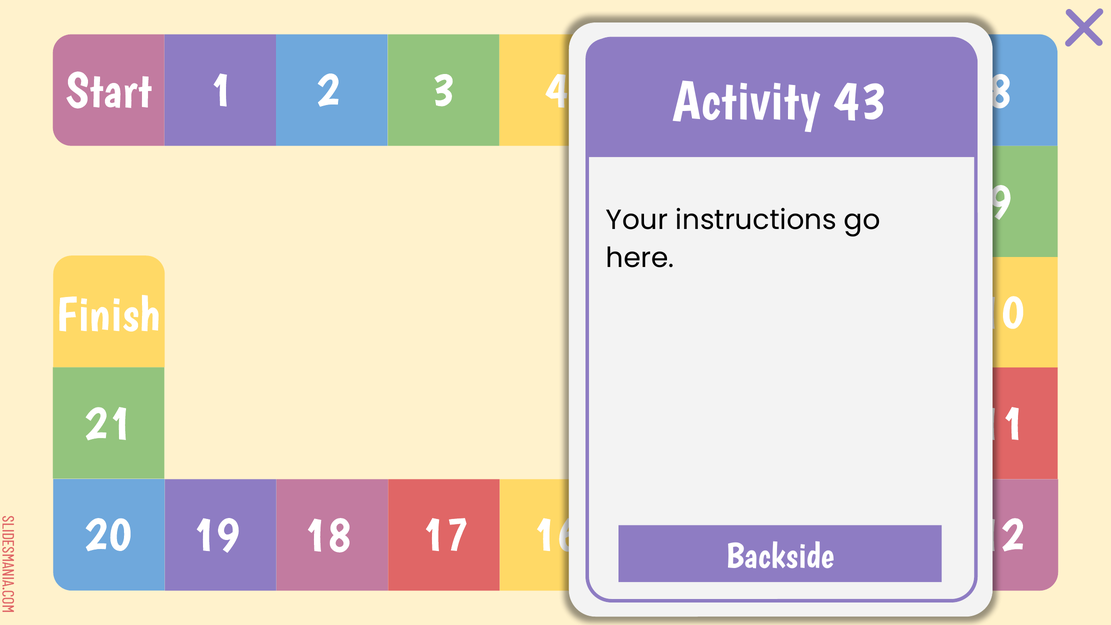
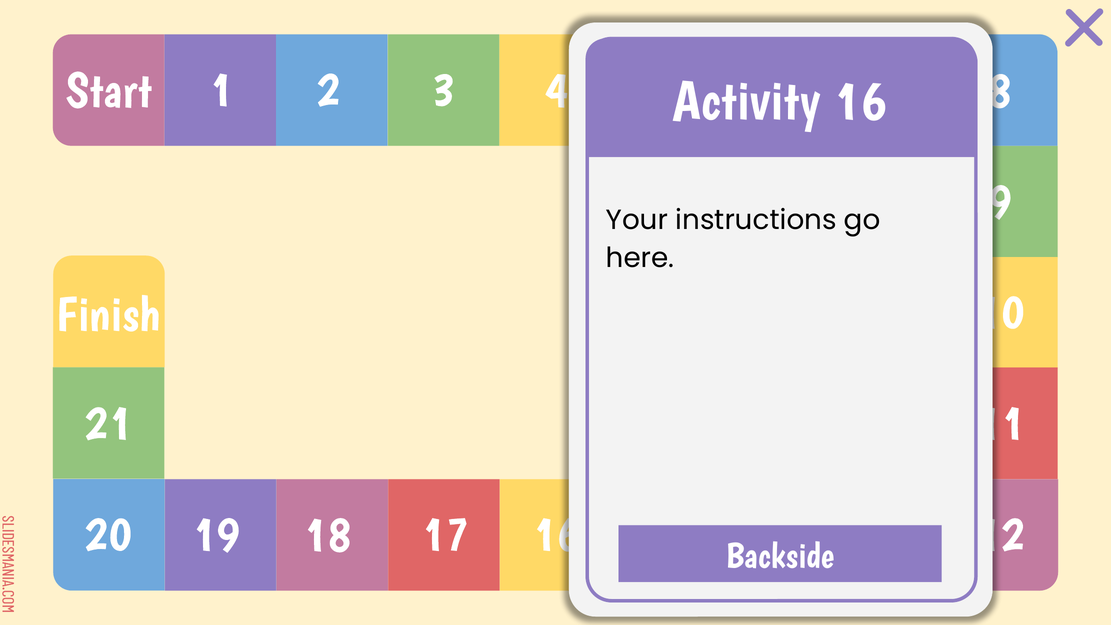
43: 43 -> 16
